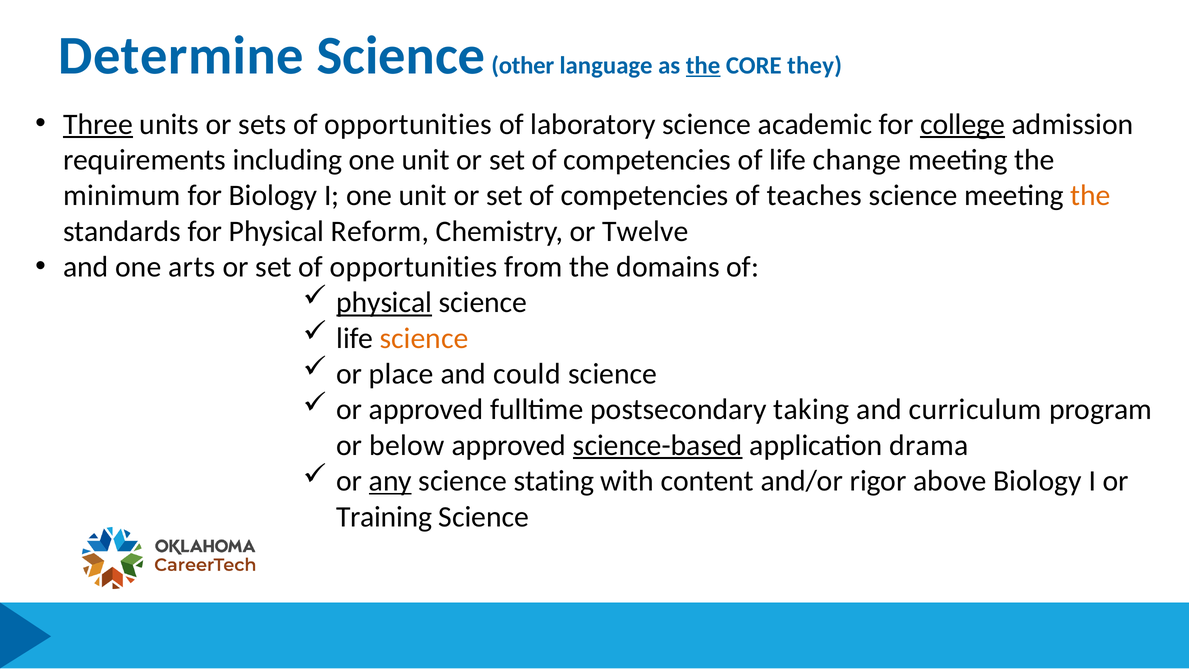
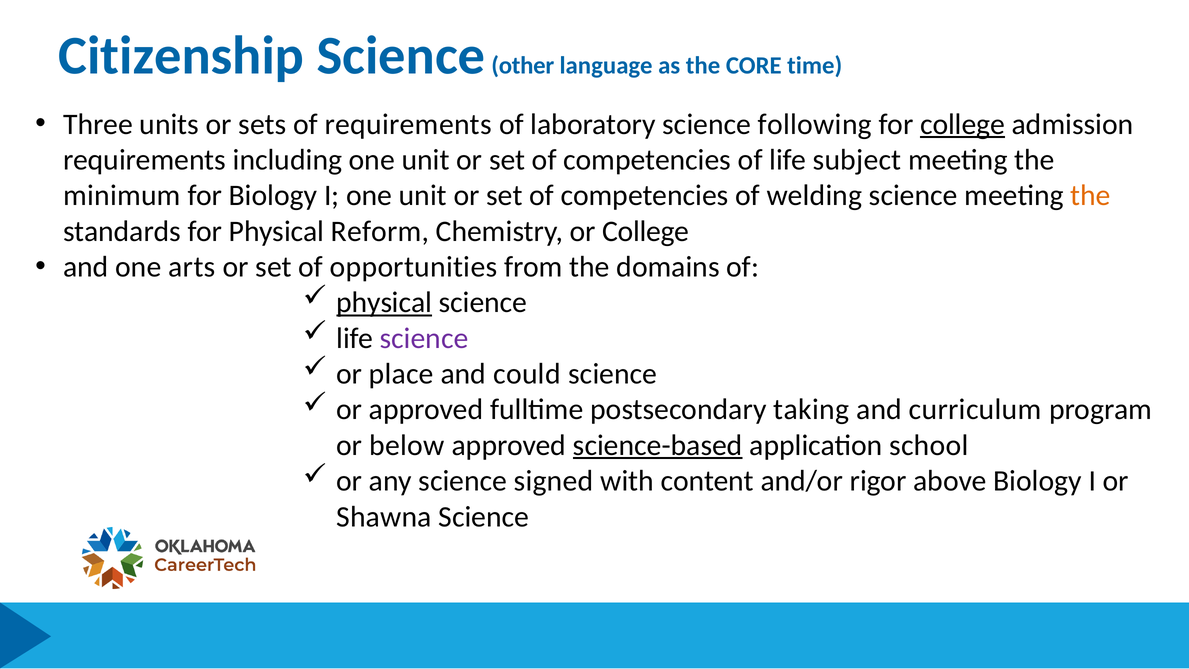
Determine: Determine -> Citizenship
the at (703, 65) underline: present -> none
they: they -> time
Three underline: present -> none
sets of opportunities: opportunities -> requirements
academic: academic -> following
change: change -> subject
teaches: teaches -> welding
or Twelve: Twelve -> College
science at (424, 338) colour: orange -> purple
drama: drama -> school
any underline: present -> none
stating: stating -> signed
Training: Training -> Shawna
